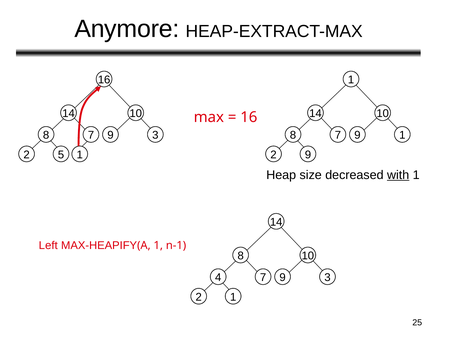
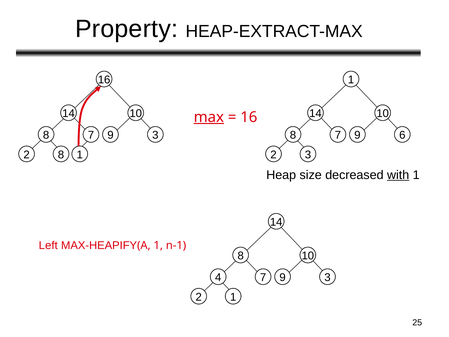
Anymore: Anymore -> Property
max underline: none -> present
9 1: 1 -> 6
2 5: 5 -> 8
2 9: 9 -> 3
